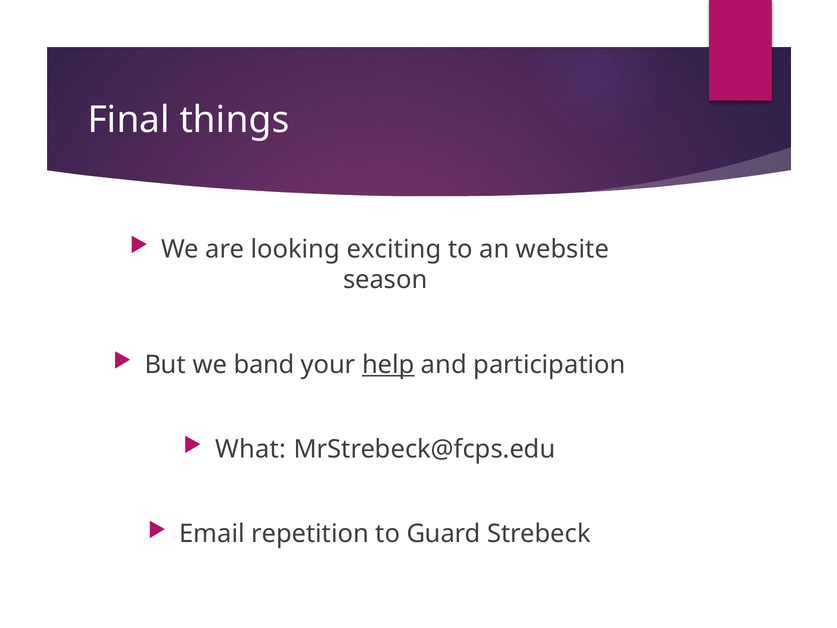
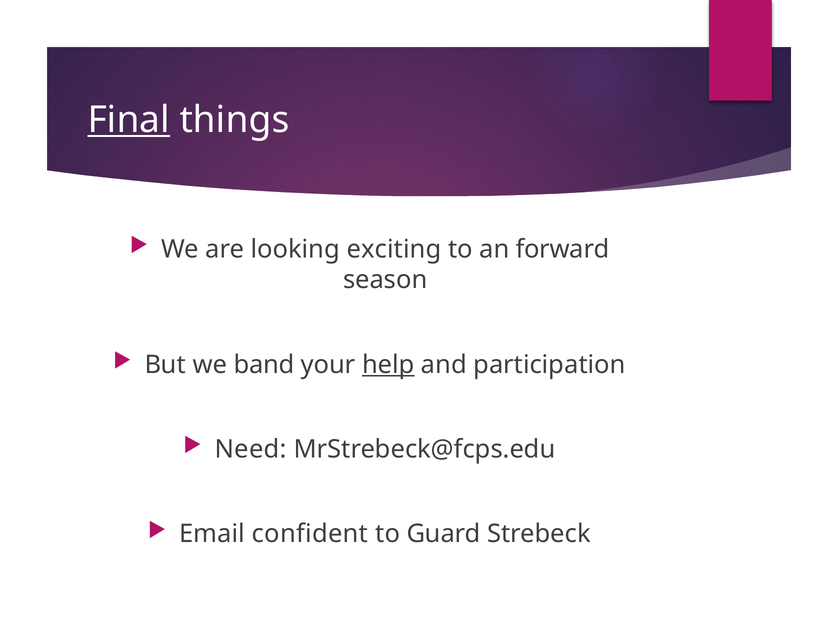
Final underline: none -> present
website: website -> forward
What: What -> Need
repetition: repetition -> confident
